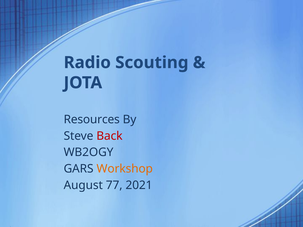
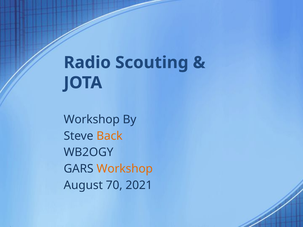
Resources at (92, 120): Resources -> Workshop
Back colour: red -> orange
77: 77 -> 70
